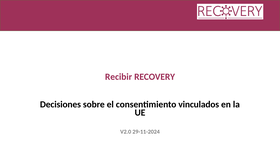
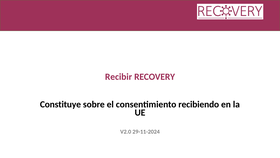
Decisiones: Decisiones -> Constituye
vinculados: vinculados -> recibiendo
